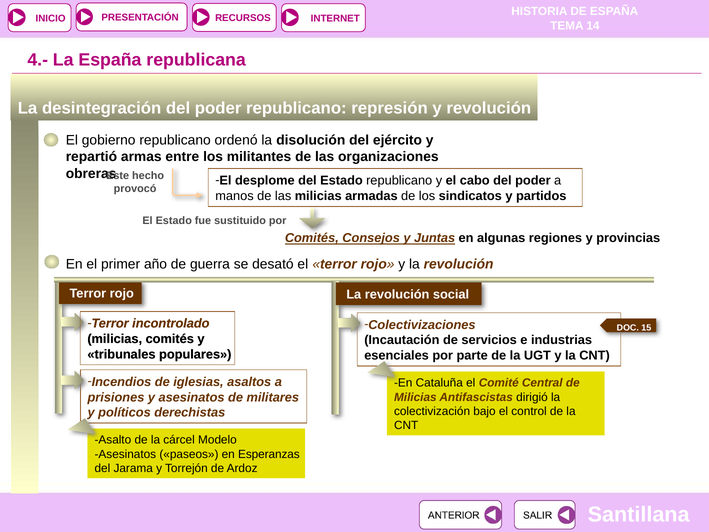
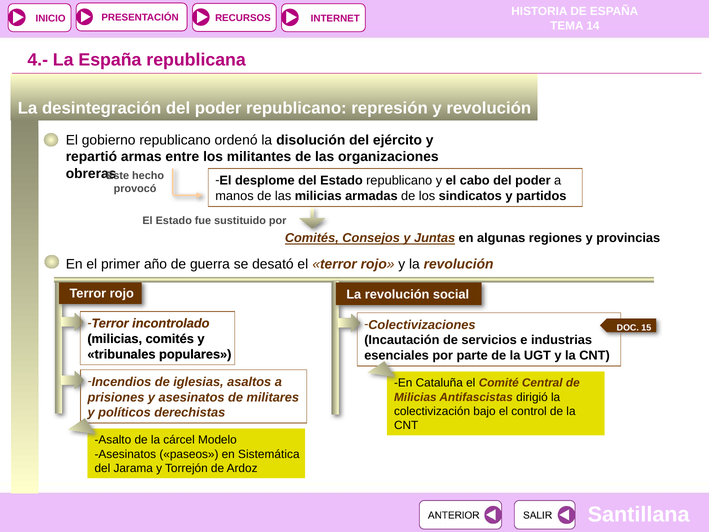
Esperanzas: Esperanzas -> Sistemática
